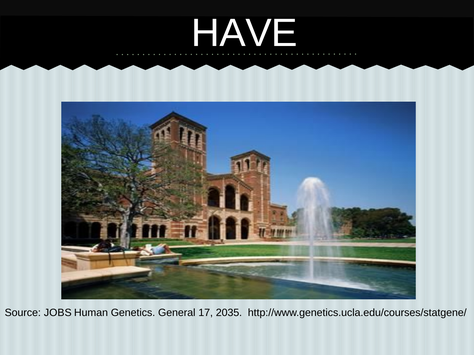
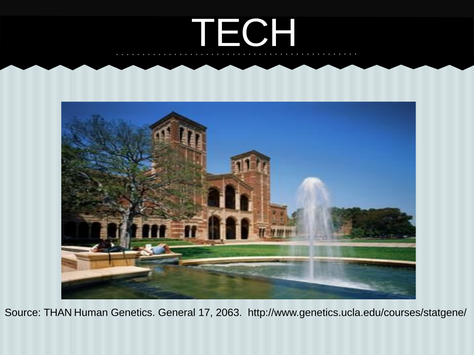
HAVE: HAVE -> TECH
JOBS: JOBS -> THAN
2035: 2035 -> 2063
